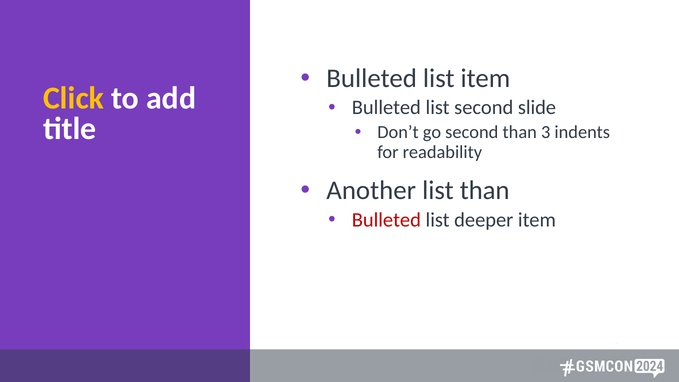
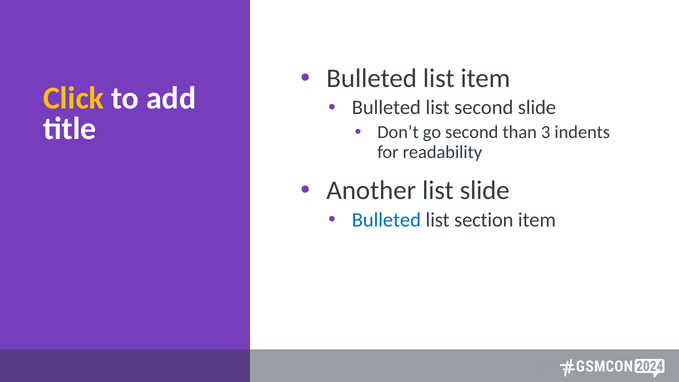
list than: than -> slide
Bulleted at (386, 220) colour: red -> blue
deeper: deeper -> section
